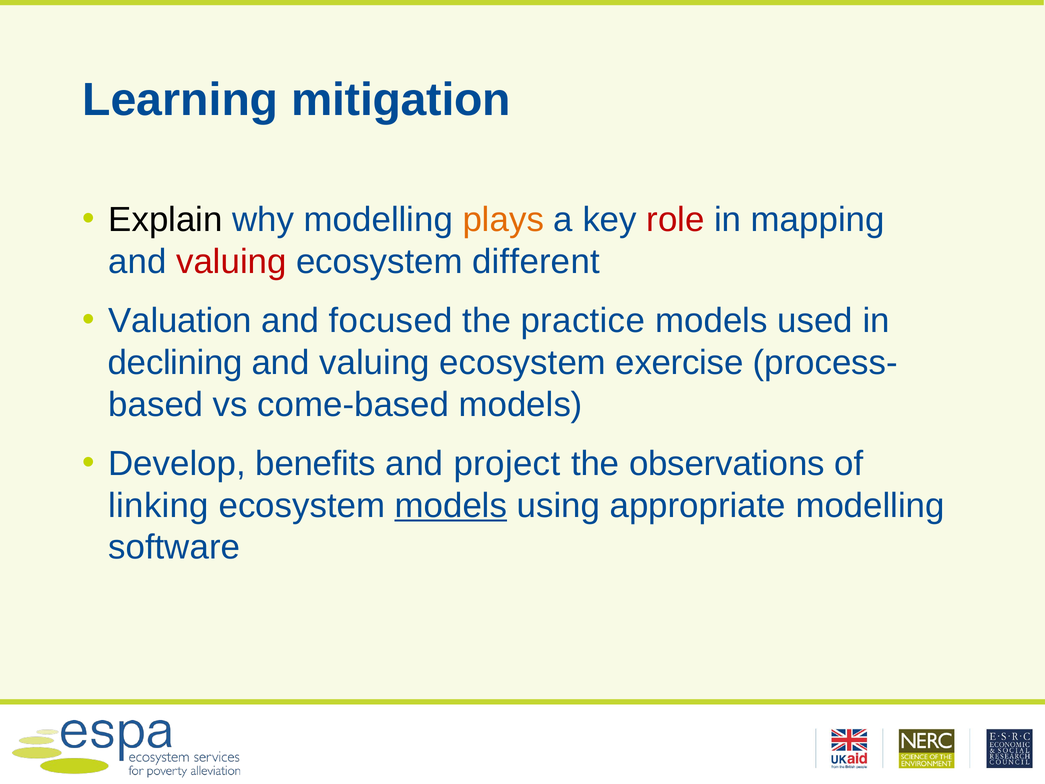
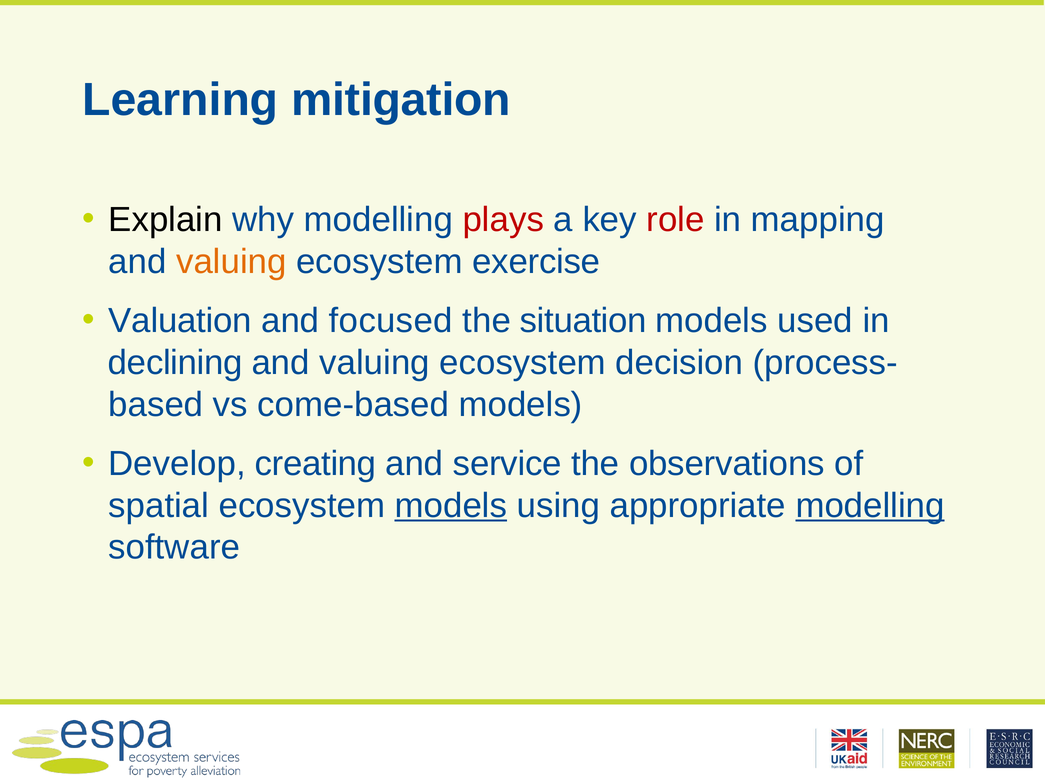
plays colour: orange -> red
valuing at (231, 262) colour: red -> orange
different: different -> exercise
practice: practice -> situation
exercise: exercise -> decision
benefits: benefits -> creating
project: project -> service
linking: linking -> spatial
modelling at (870, 505) underline: none -> present
